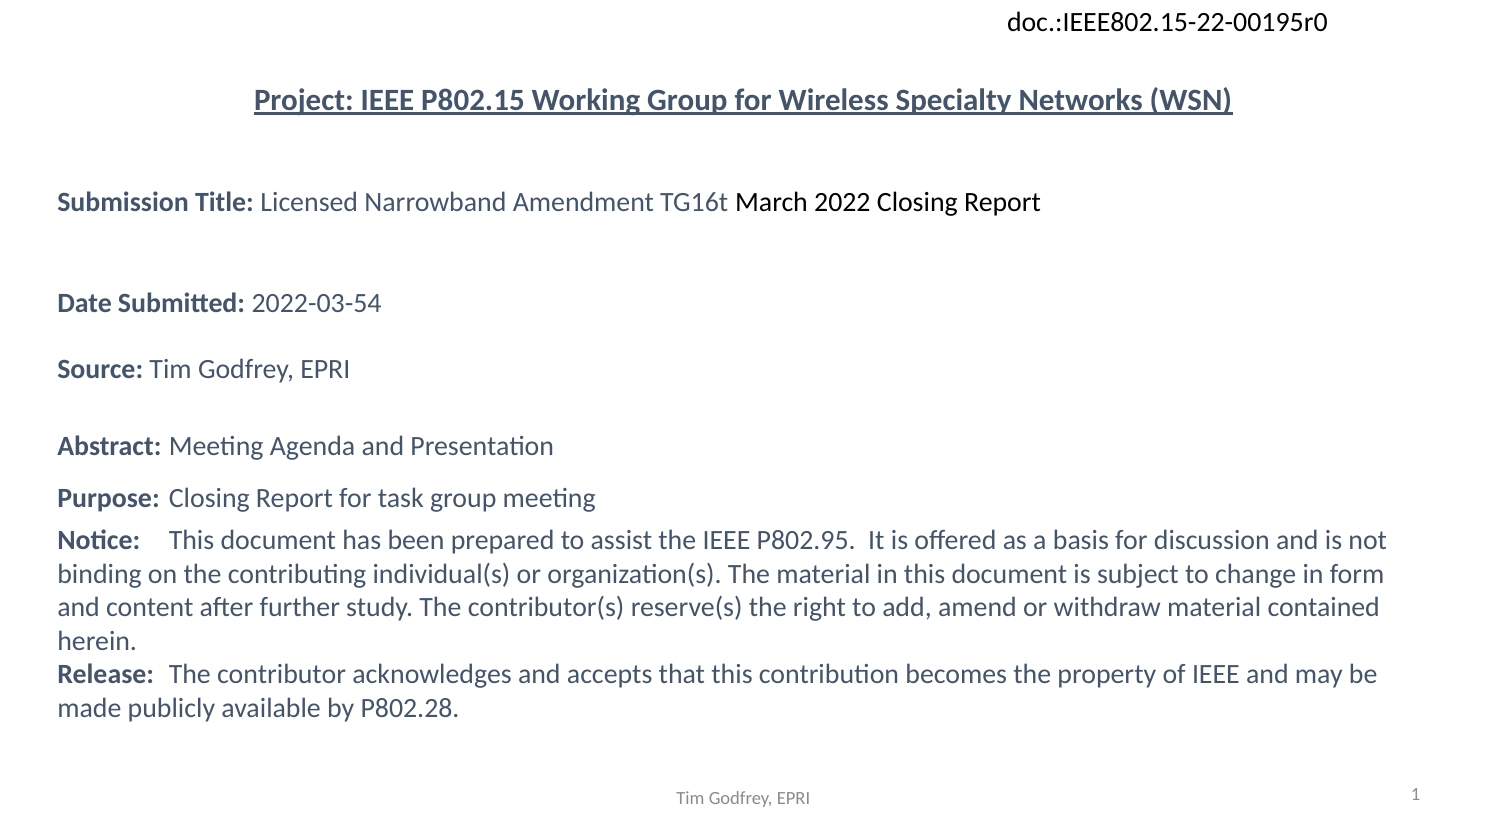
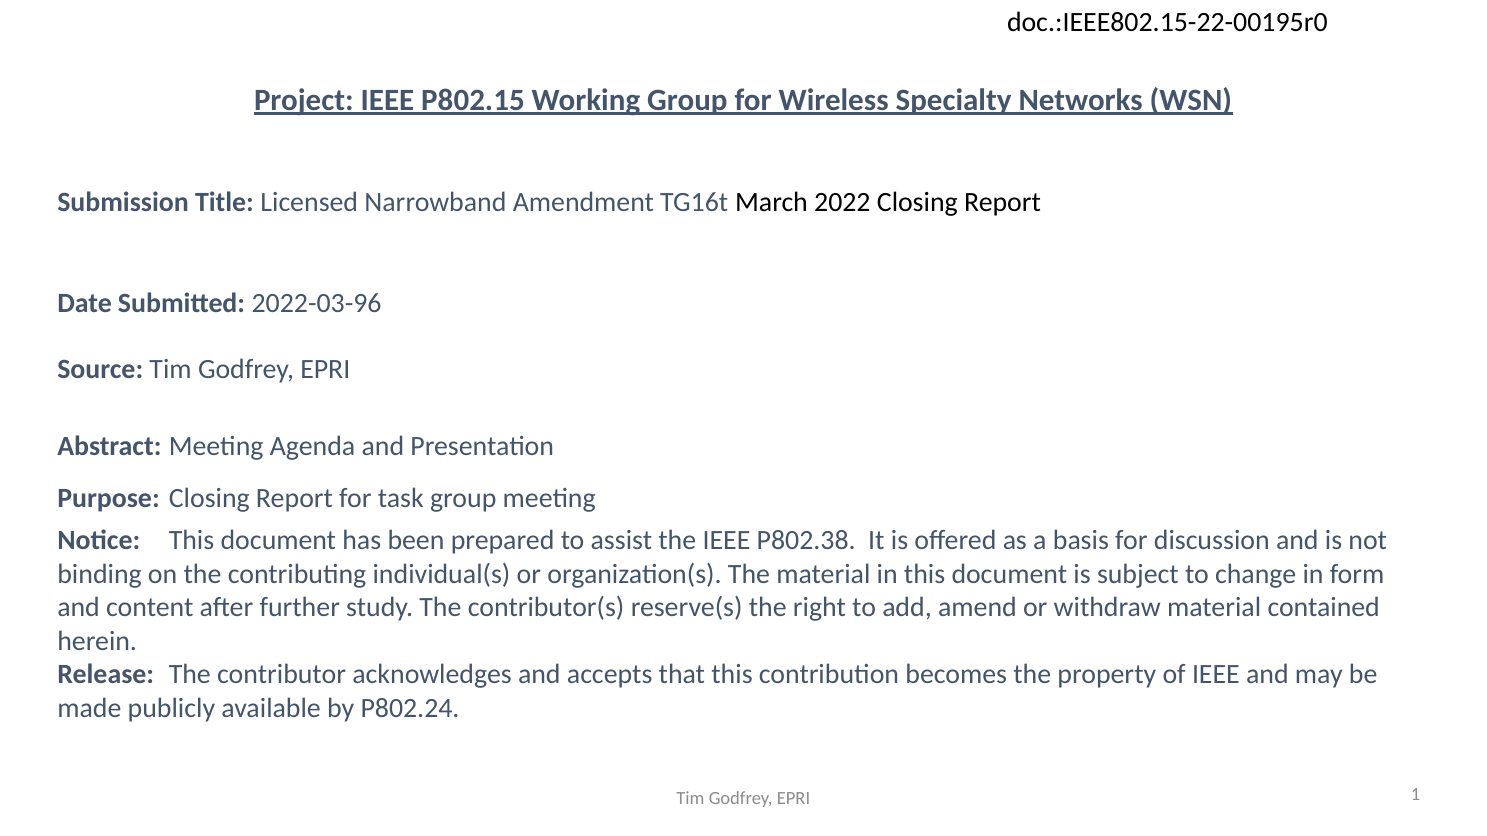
2022-03-54: 2022-03-54 -> 2022-03-96
P802.95: P802.95 -> P802.38
P802.28: P802.28 -> P802.24
